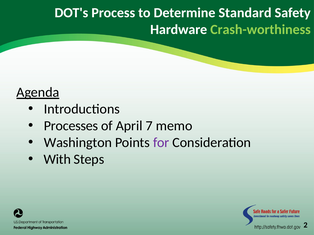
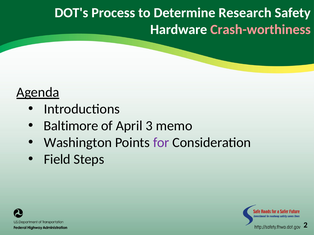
Standard: Standard -> Research
Crash-worthiness colour: light green -> pink
Processes: Processes -> Baltimore
7: 7 -> 3
With: With -> Field
